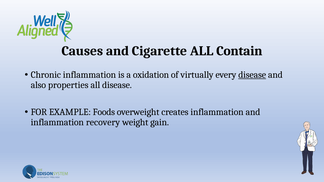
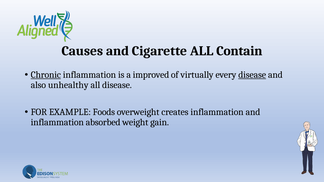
Chronic underline: none -> present
oxidation: oxidation -> improved
properties: properties -> unhealthy
recovery: recovery -> absorbed
